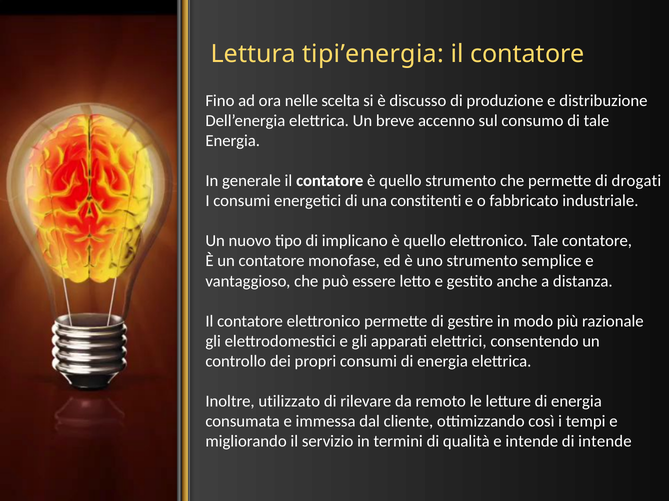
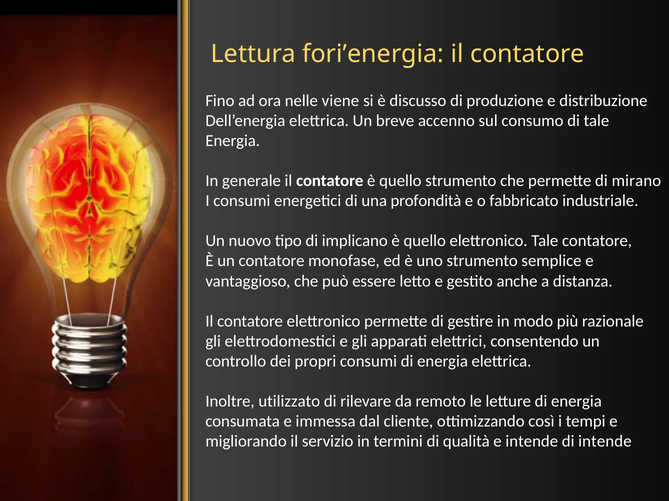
tipi’energia: tipi’energia -> fori’energia
scelta: scelta -> viene
drogati: drogati -> mirano
constitenti: constitenti -> profondità
